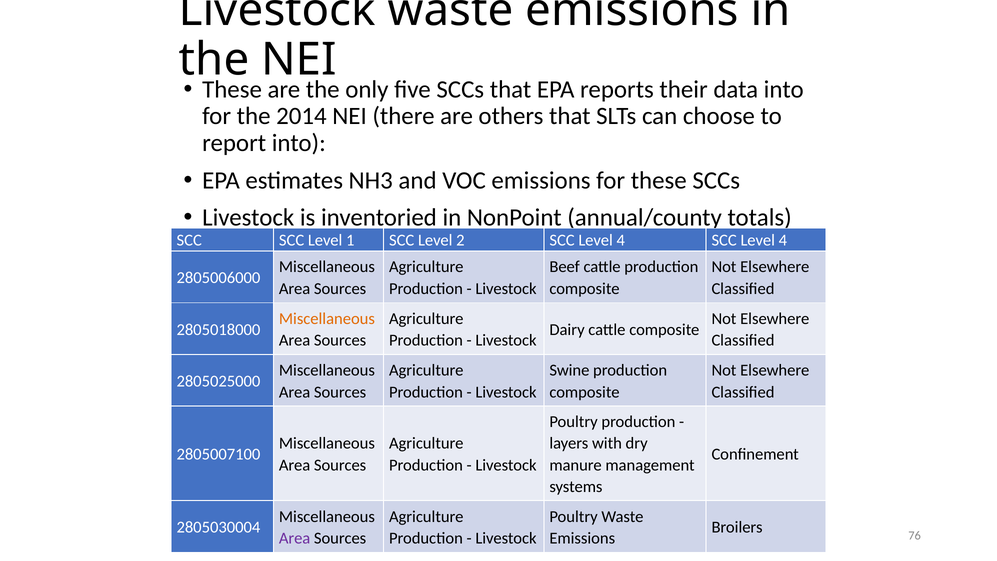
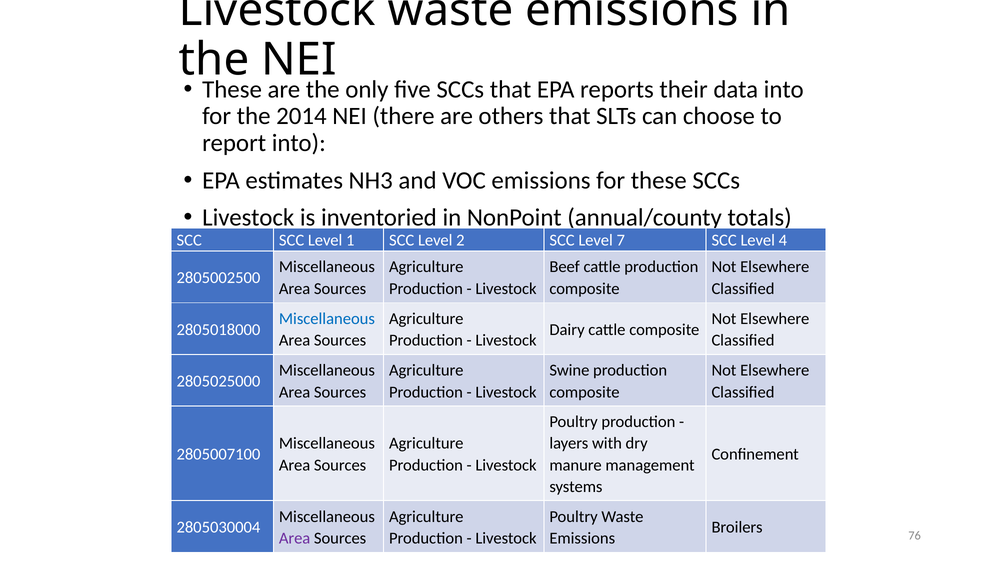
2 SCC Level 4: 4 -> 7
2805006000: 2805006000 -> 2805002500
Miscellaneous at (327, 319) colour: orange -> blue
